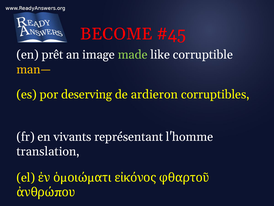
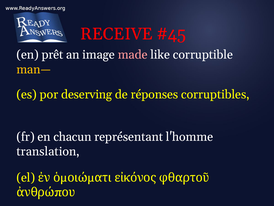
BECOME: BECOME -> RECEIVE
made colour: light green -> pink
ardieron: ardieron -> réponses
vivants: vivants -> chacun
